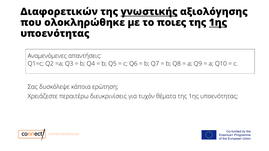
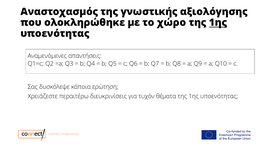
Διαφορετικών: Διαφορετικών -> Αναστοχασμός
γνωστικής underline: present -> none
ποιες: ποιες -> χώρο
